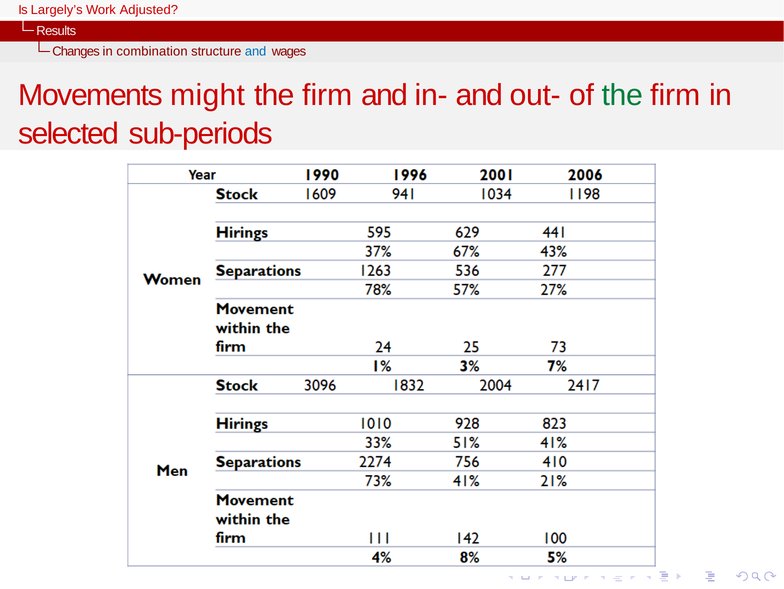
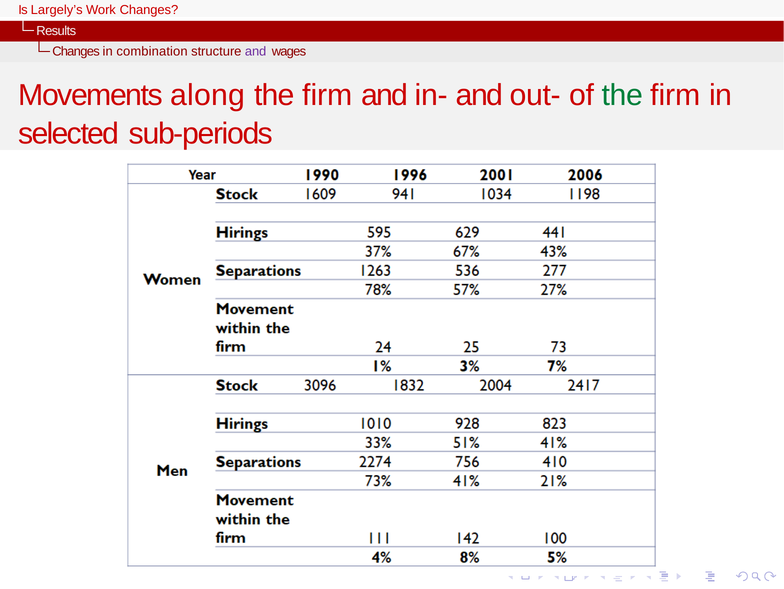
Work Adjusted: Adjusted -> Changes
and at (256, 52) colour: blue -> purple
might: might -> along
